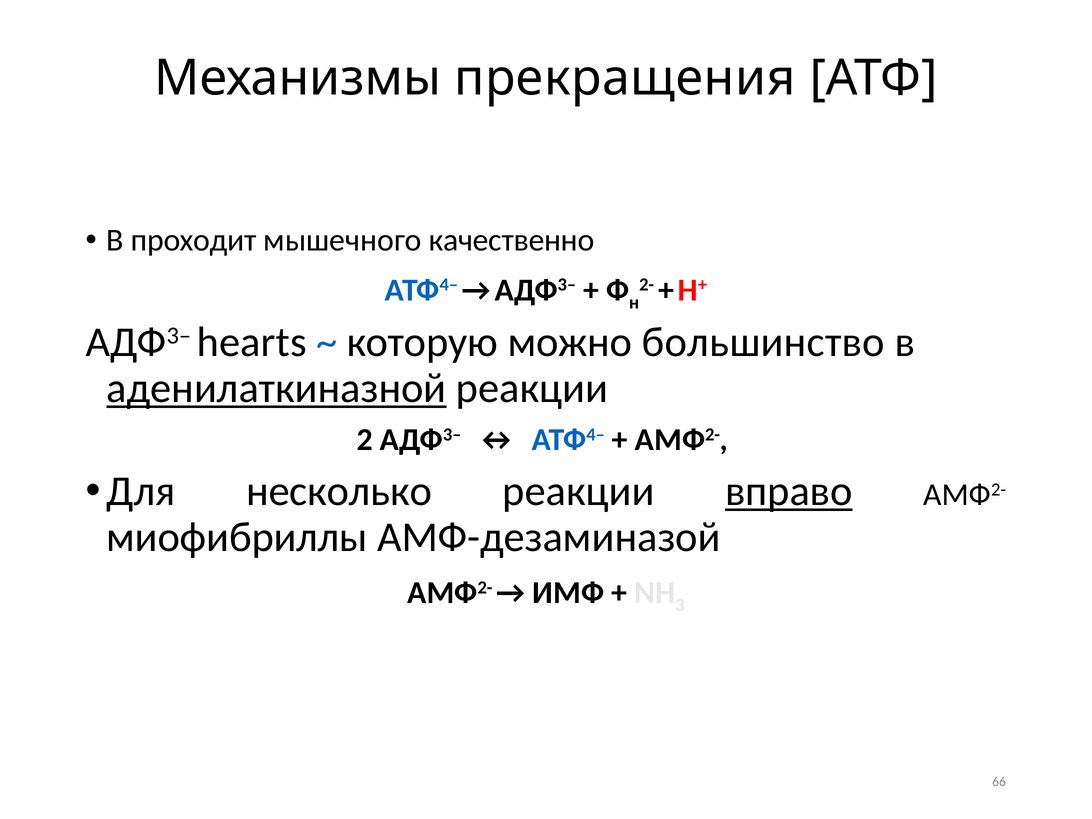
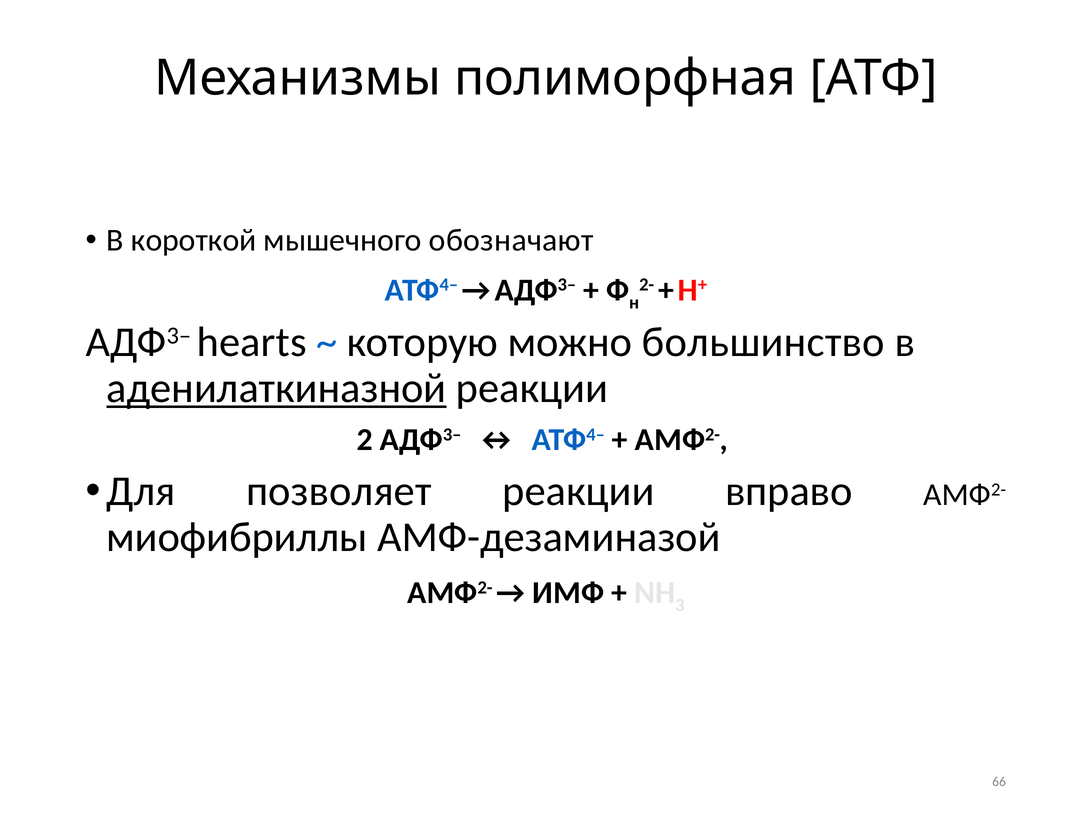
прекращения: прекращения -> полиморфная
проходит: проходит -> короткой
качественно: качественно -> обозначают
несколько: несколько -> позволяет
вправо underline: present -> none
